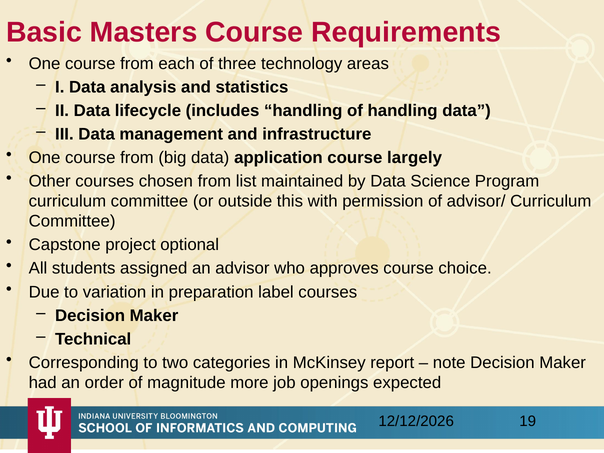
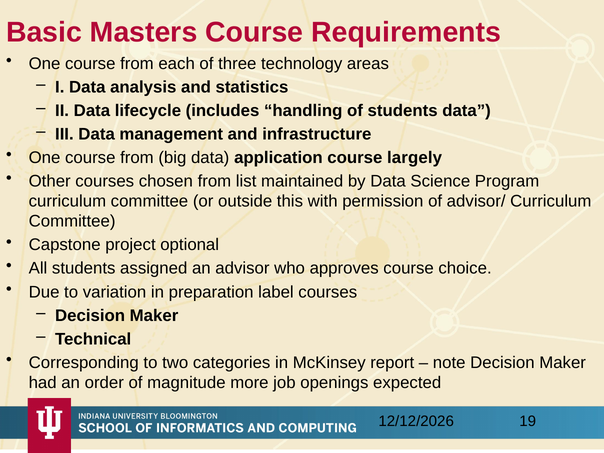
of handling: handling -> students
